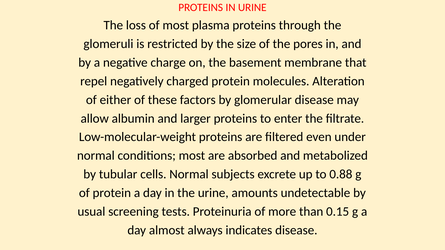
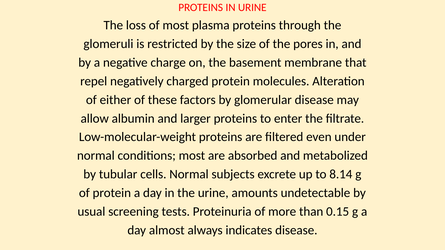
0.88: 0.88 -> 8.14
